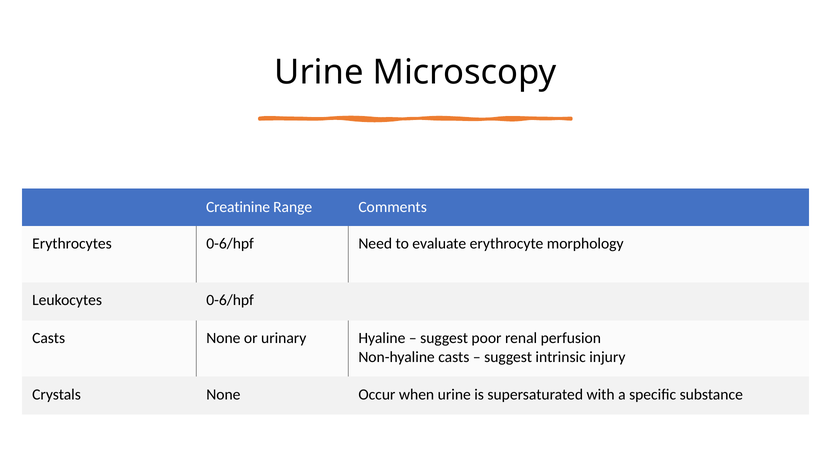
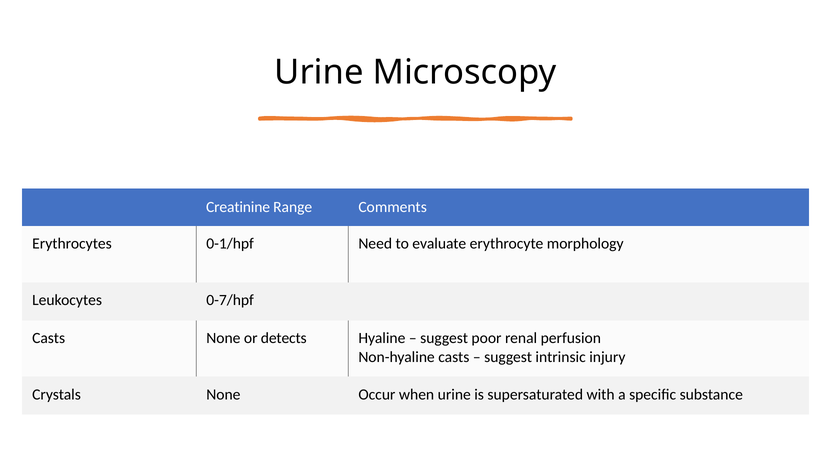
Erythrocytes 0-6/hpf: 0-6/hpf -> 0-1/hpf
Leukocytes 0-6/hpf: 0-6/hpf -> 0-7/hpf
urinary: urinary -> detects
